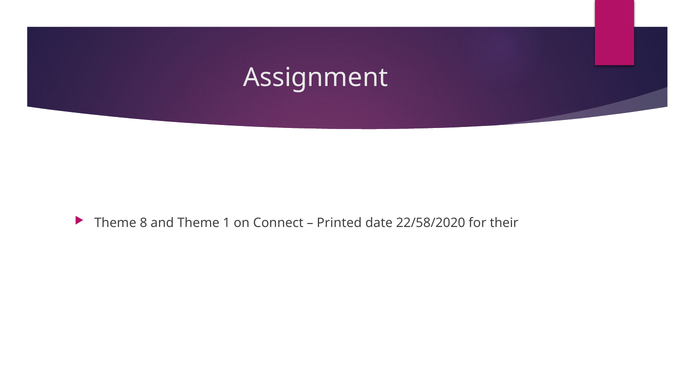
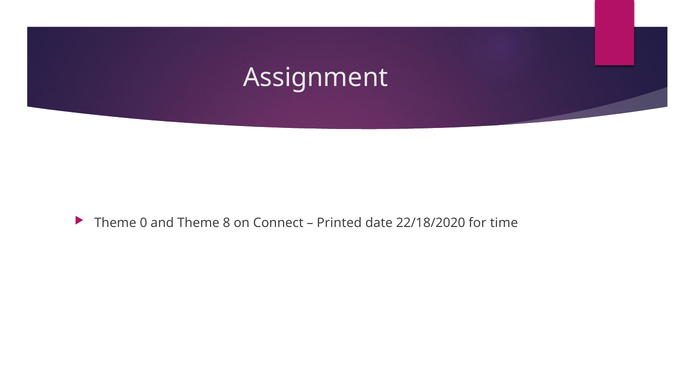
8: 8 -> 0
1: 1 -> 8
22/58/2020: 22/58/2020 -> 22/18/2020
their: their -> time
